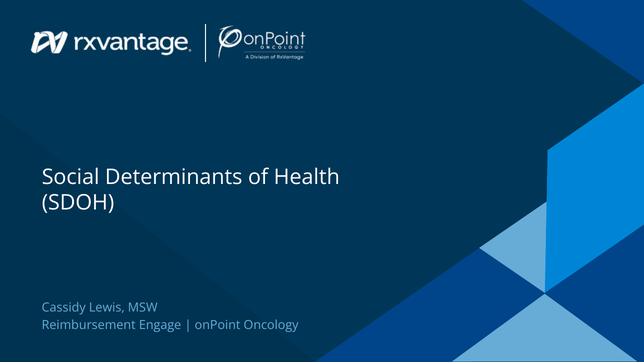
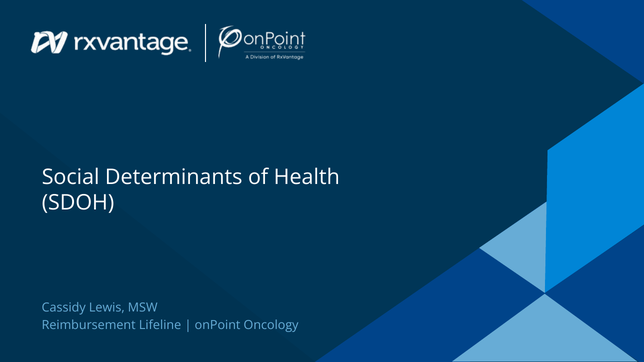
Engage: Engage -> Lifeline
